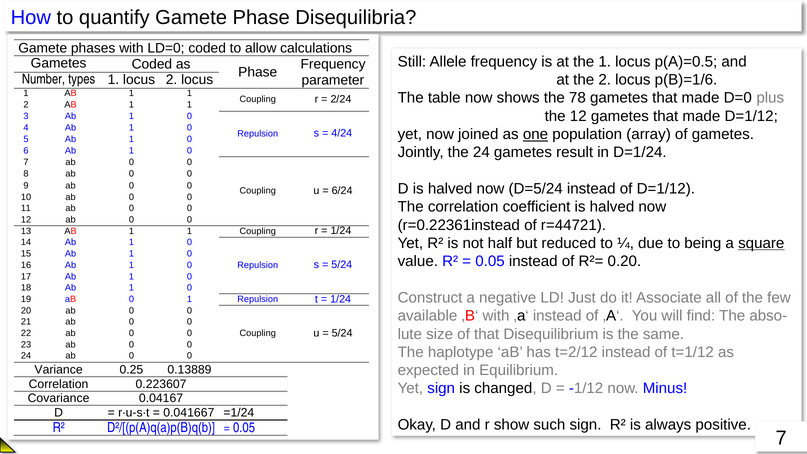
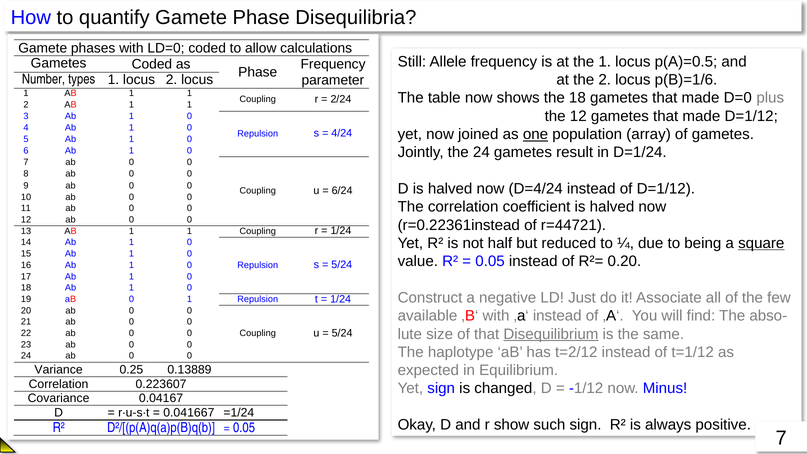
the 78: 78 -> 18
D=5/24: D=5/24 -> D=4/24
Disequilibrium underline: none -> present
